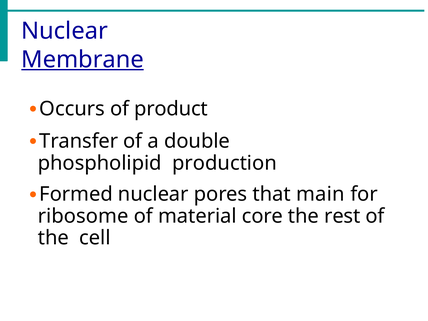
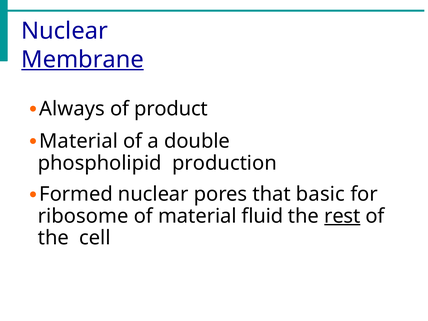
Occurs: Occurs -> Always
Transfer at (79, 141): Transfer -> Material
main: main -> basic
core: core -> fluid
rest underline: none -> present
